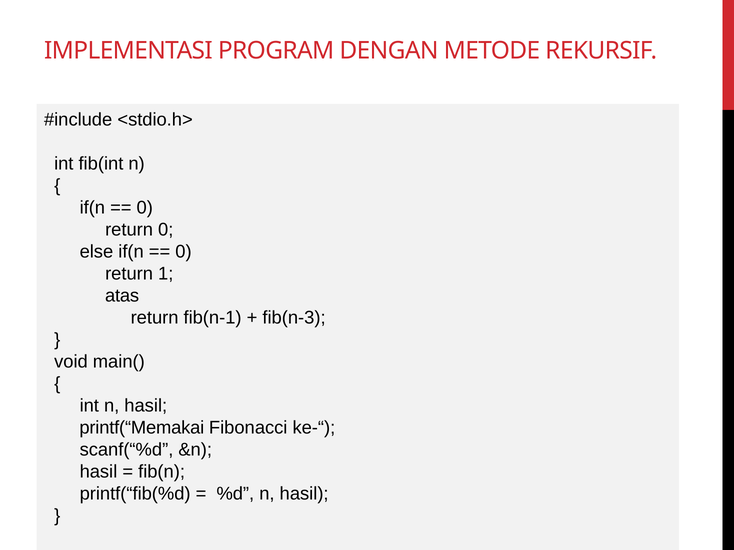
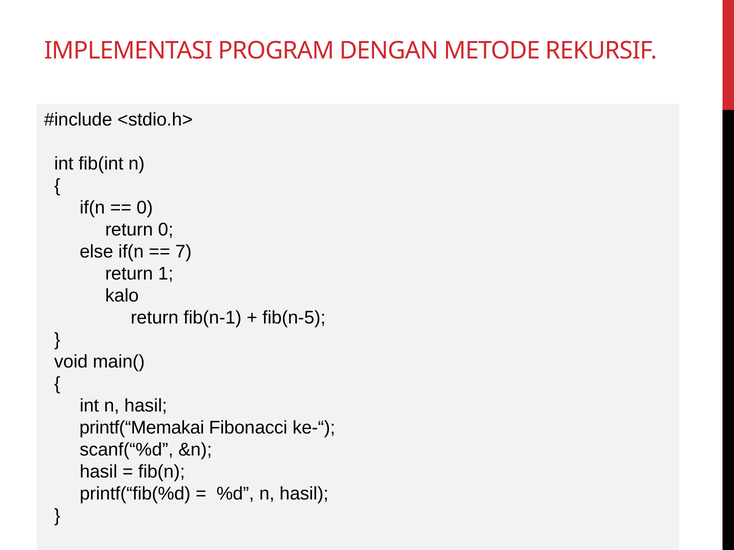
0 at (183, 252): 0 -> 7
atas: atas -> kalo
fib(n-3: fib(n-3 -> fib(n-5
